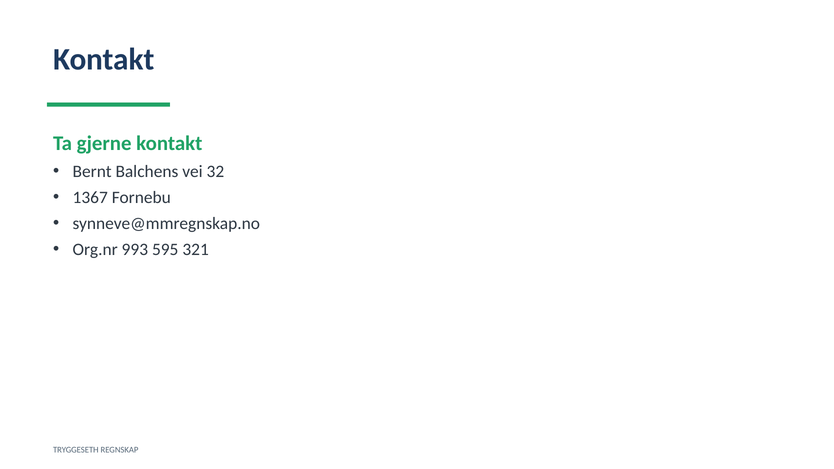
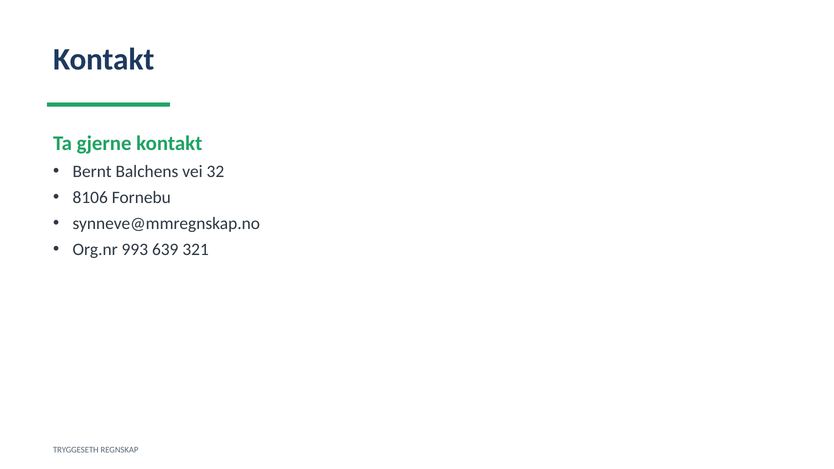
1367: 1367 -> 8106
595: 595 -> 639
